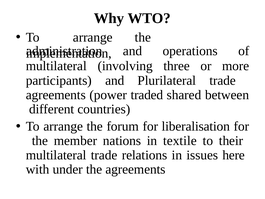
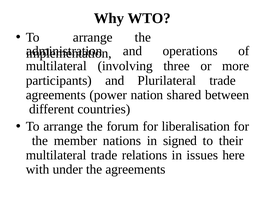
traded: traded -> nation
textile: textile -> signed
